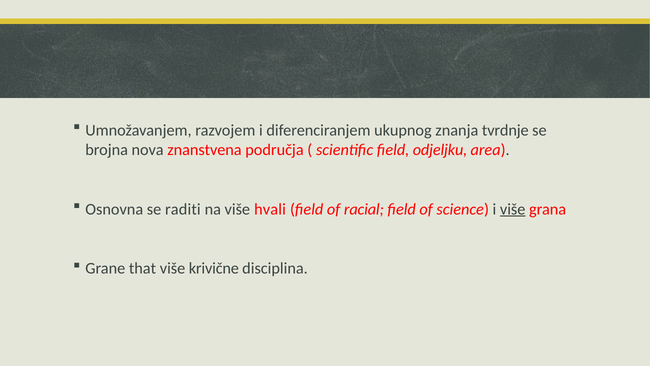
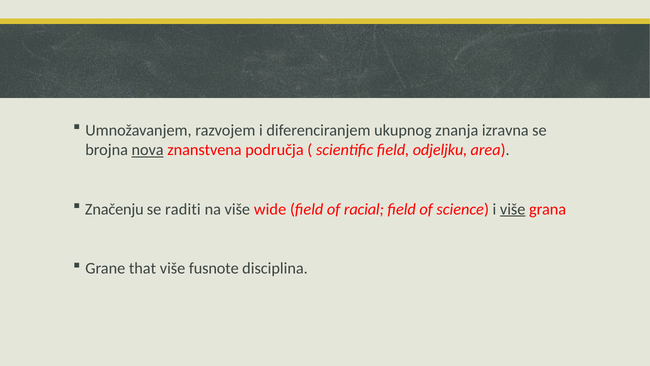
tvrdnje: tvrdnje -> izravna
nova underline: none -> present
Osnovna: Osnovna -> Značenju
hvali: hvali -> wide
krivične: krivične -> fusnote
